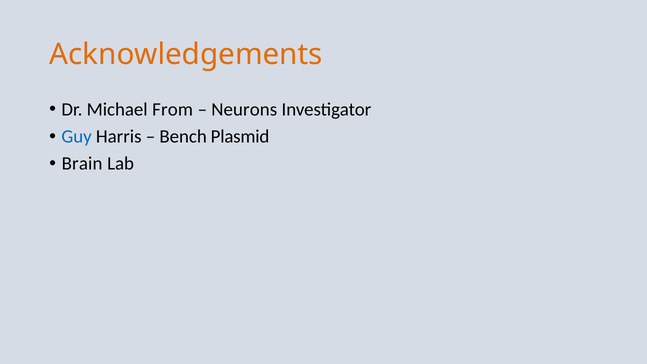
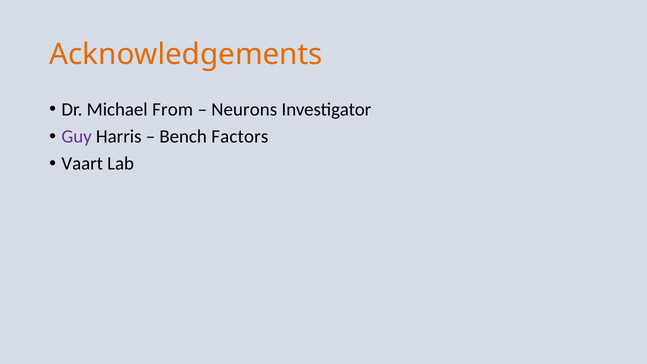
Guy colour: blue -> purple
Plasmid: Plasmid -> Factors
Brain: Brain -> Vaart
